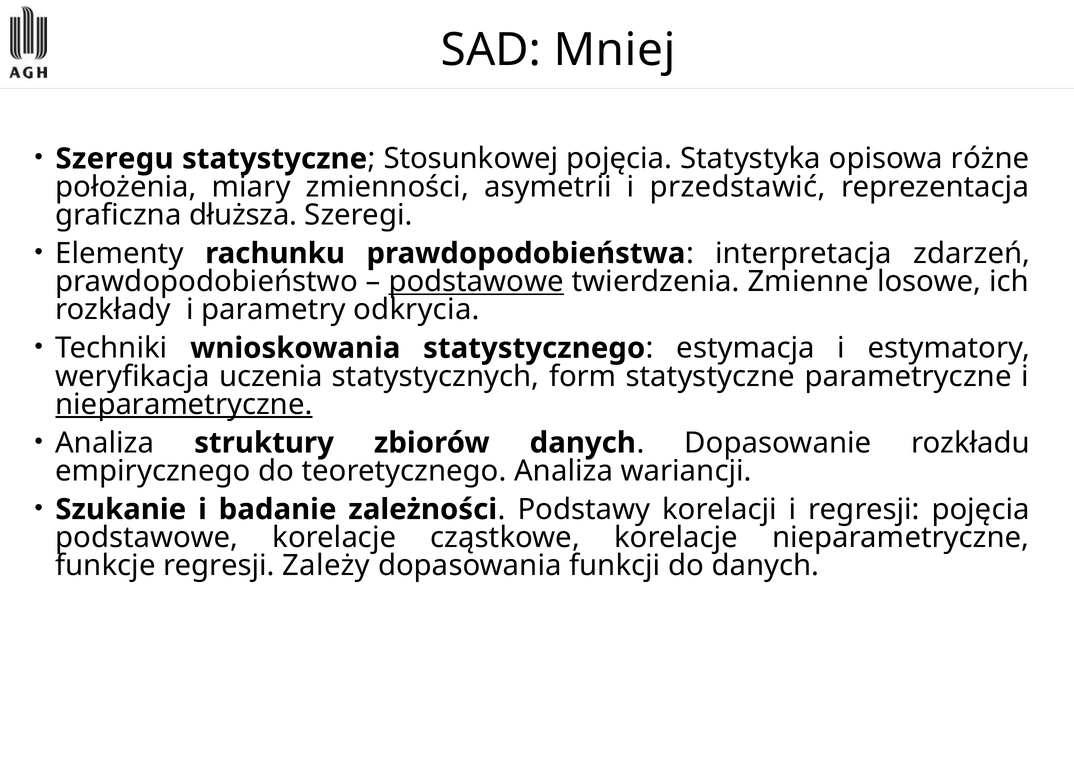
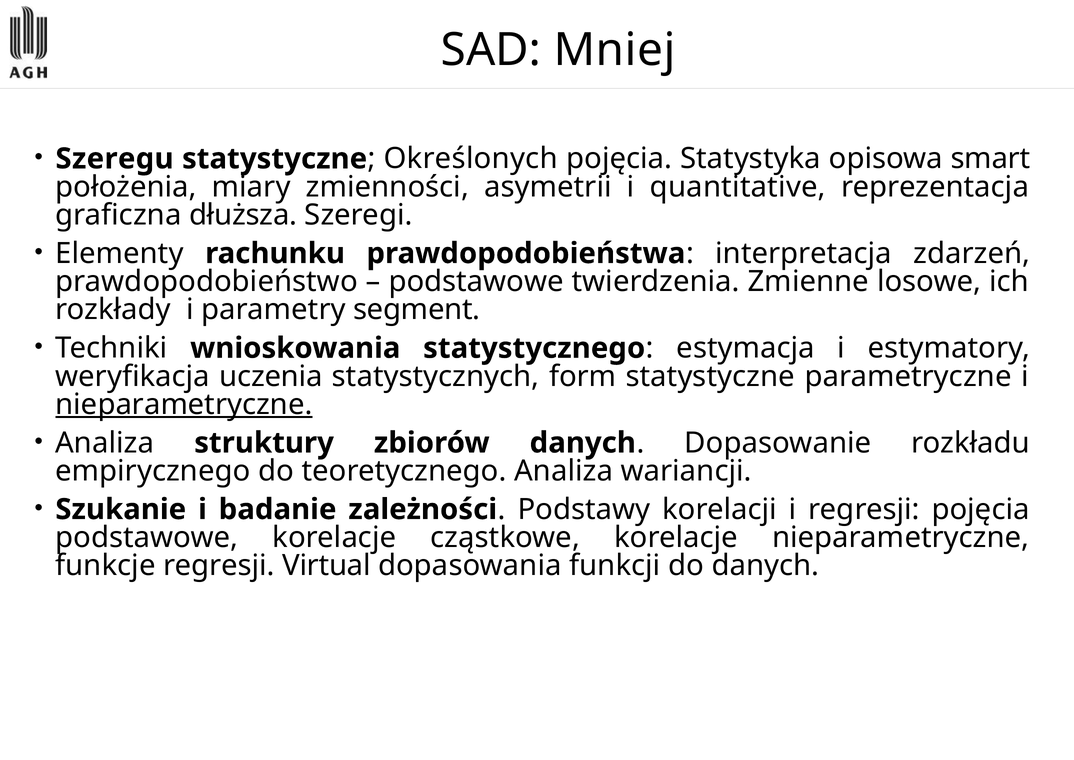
Stosunkowej: Stosunkowej -> Określonych
różne: różne -> smart
przedstawić: przedstawić -> quantitative
podstawowe at (476, 282) underline: present -> none
odkrycia: odkrycia -> segment
Zależy: Zależy -> Virtual
